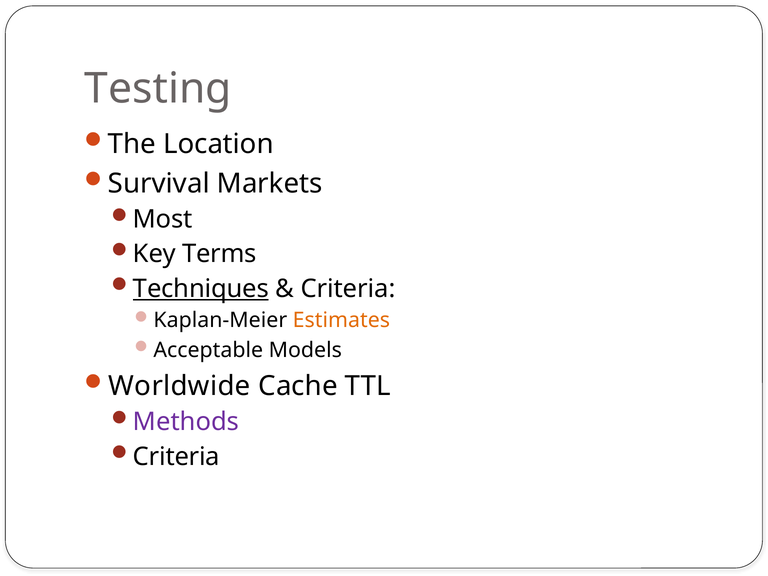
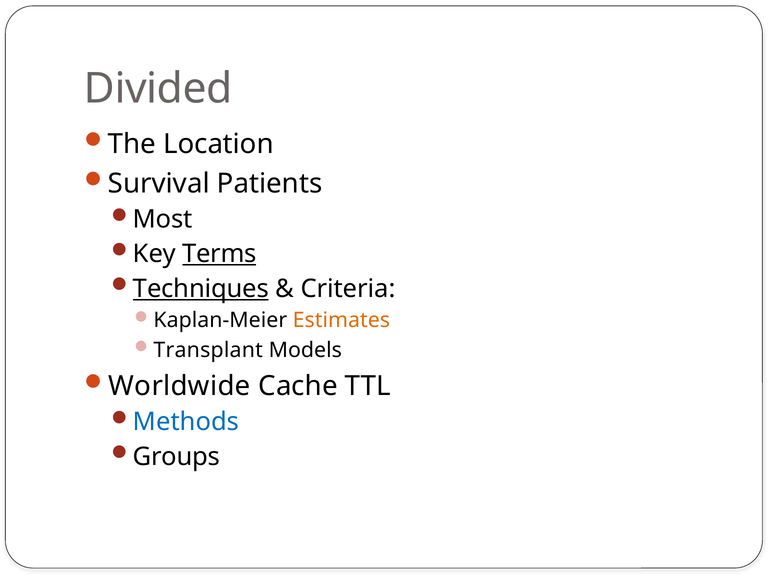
Testing: Testing -> Divided
Markets: Markets -> Patients
Terms underline: none -> present
Acceptable: Acceptable -> Transplant
Methods colour: purple -> blue
Criteria at (176, 457): Criteria -> Groups
